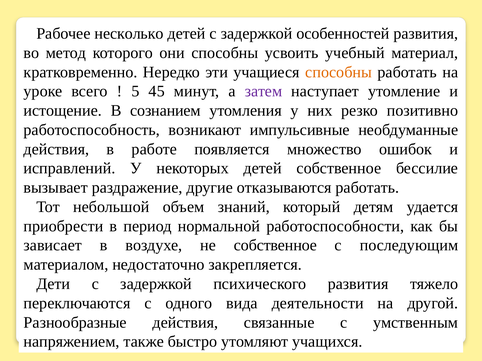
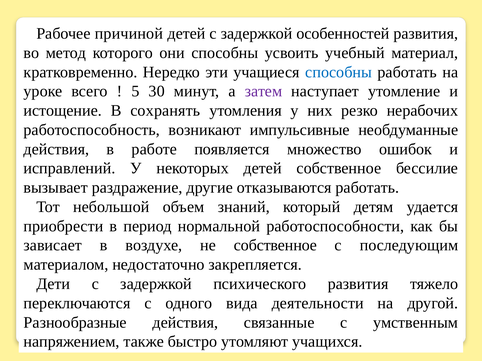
несколько: несколько -> причиной
способны at (339, 72) colour: orange -> blue
45: 45 -> 30
сознанием: сознанием -> сохранять
позитивно: позитивно -> нерабочих
